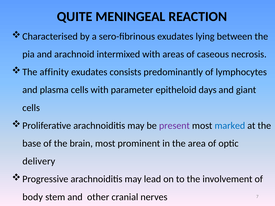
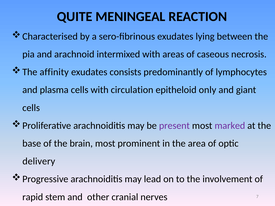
parameter: parameter -> circulation
days: days -> only
marked colour: blue -> purple
body: body -> rapid
